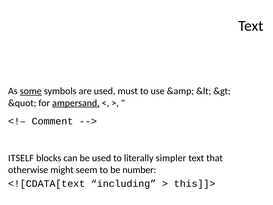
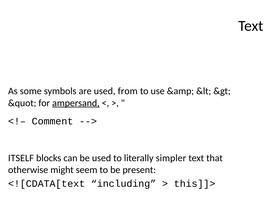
some underline: present -> none
must: must -> from
number: number -> present
